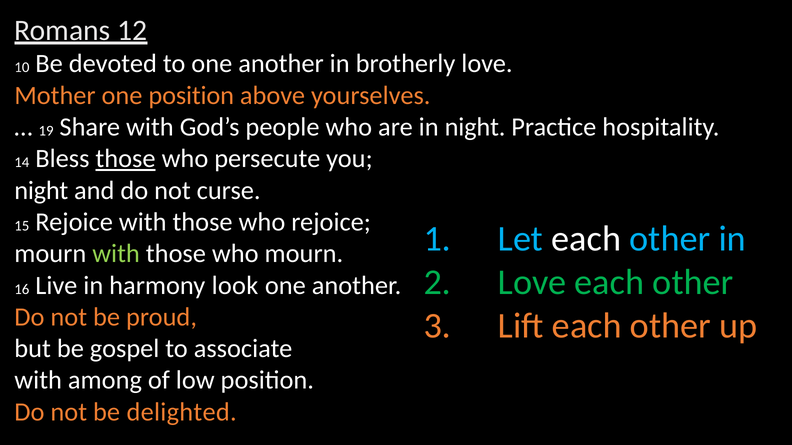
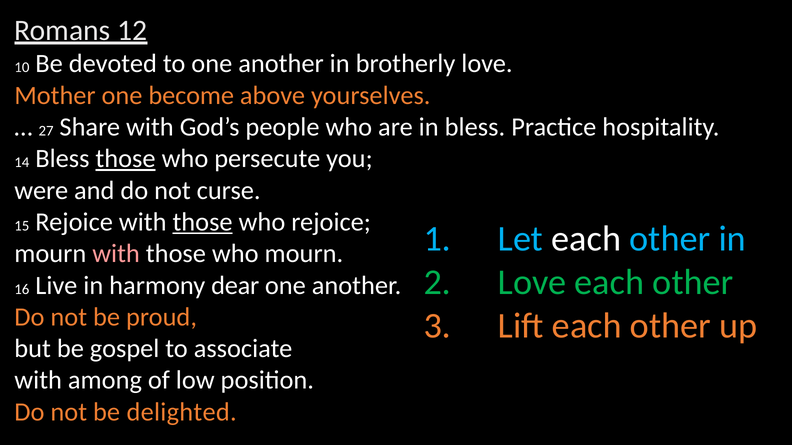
one position: position -> become
19: 19 -> 27
in night: night -> bless
night at (41, 191): night -> were
those at (203, 222) underline: none -> present
with at (116, 254) colour: light green -> pink
look: look -> dear
